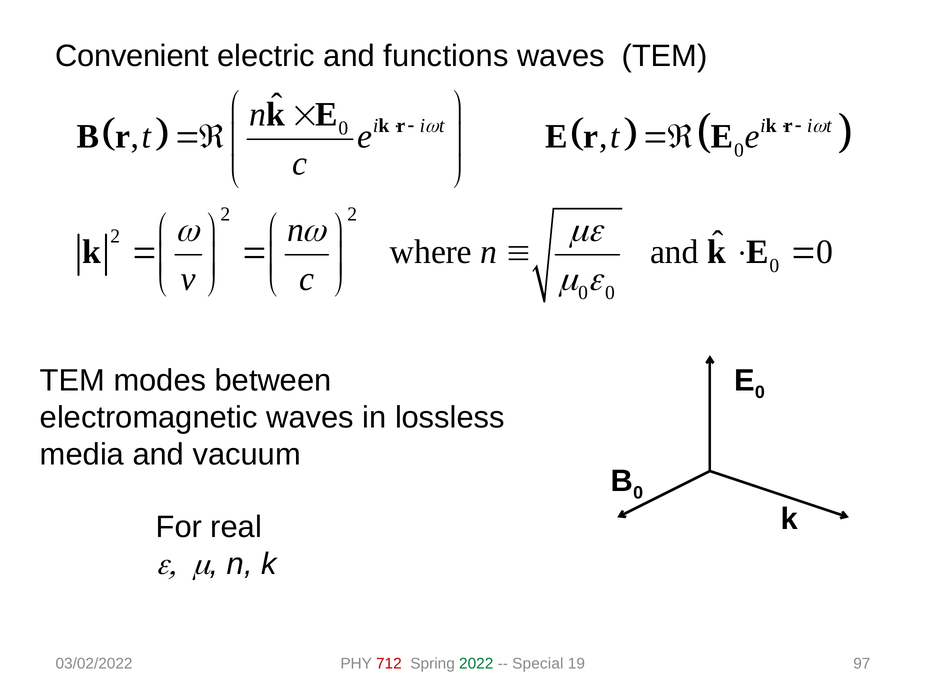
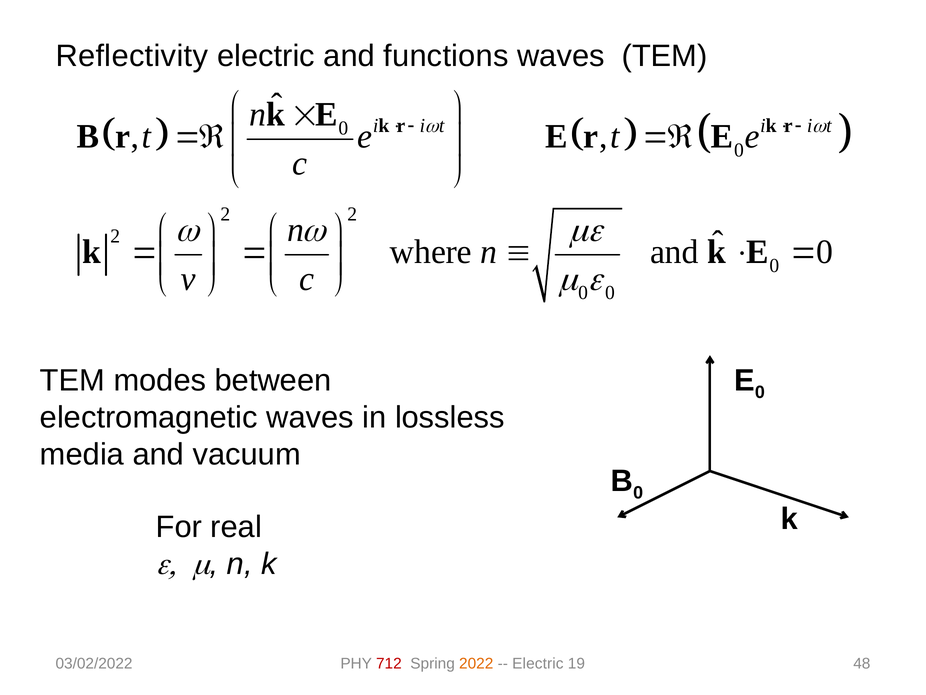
Convenient: Convenient -> Reflectivity
2022 colour: green -> orange
Special at (538, 663): Special -> Electric
97: 97 -> 48
